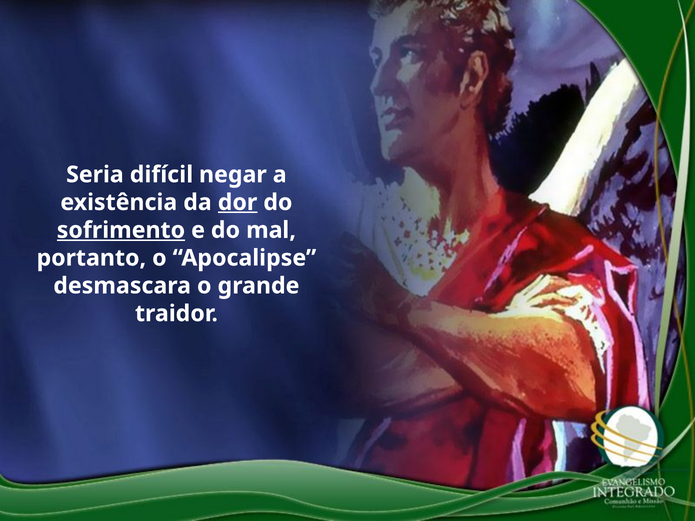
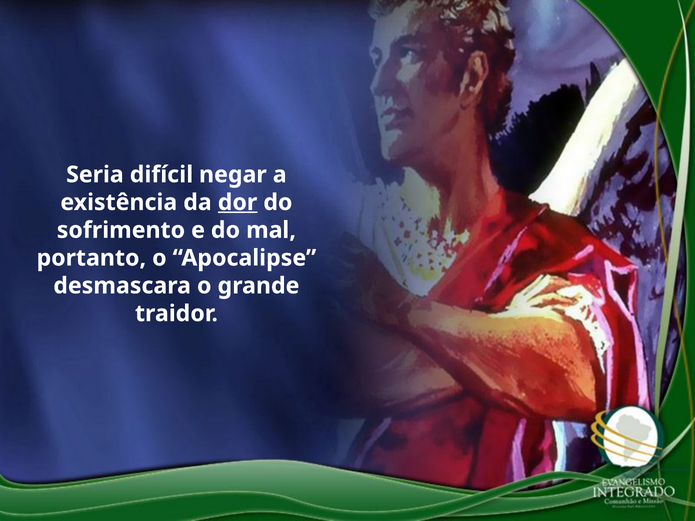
sofrimento underline: present -> none
